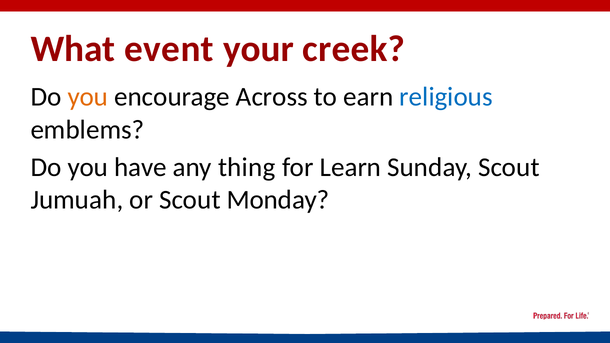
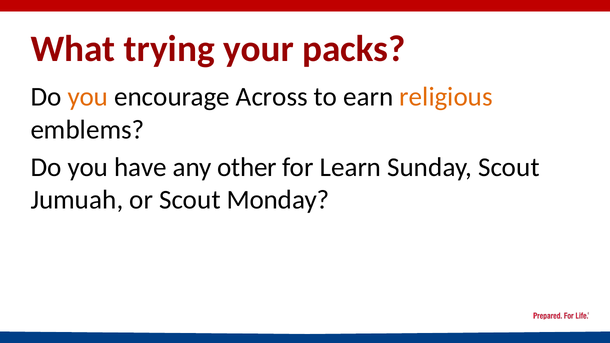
event: event -> trying
creek: creek -> packs
religious colour: blue -> orange
thing: thing -> other
